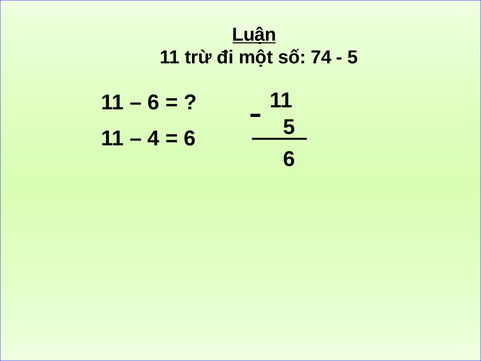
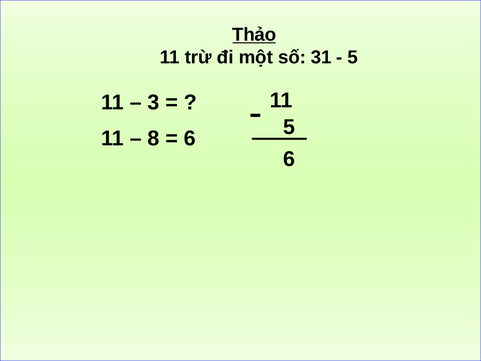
Luận: Luận -> Thảo
74: 74 -> 31
6 at (154, 102): 6 -> 3
4: 4 -> 8
